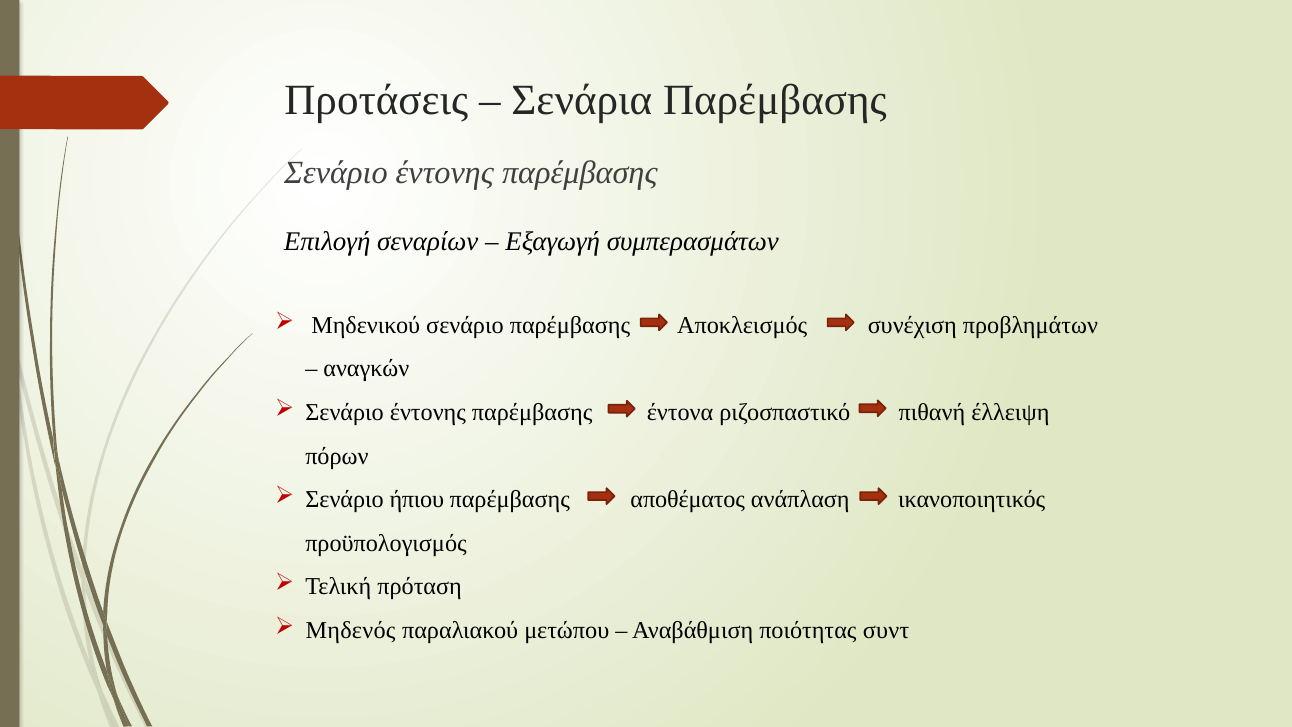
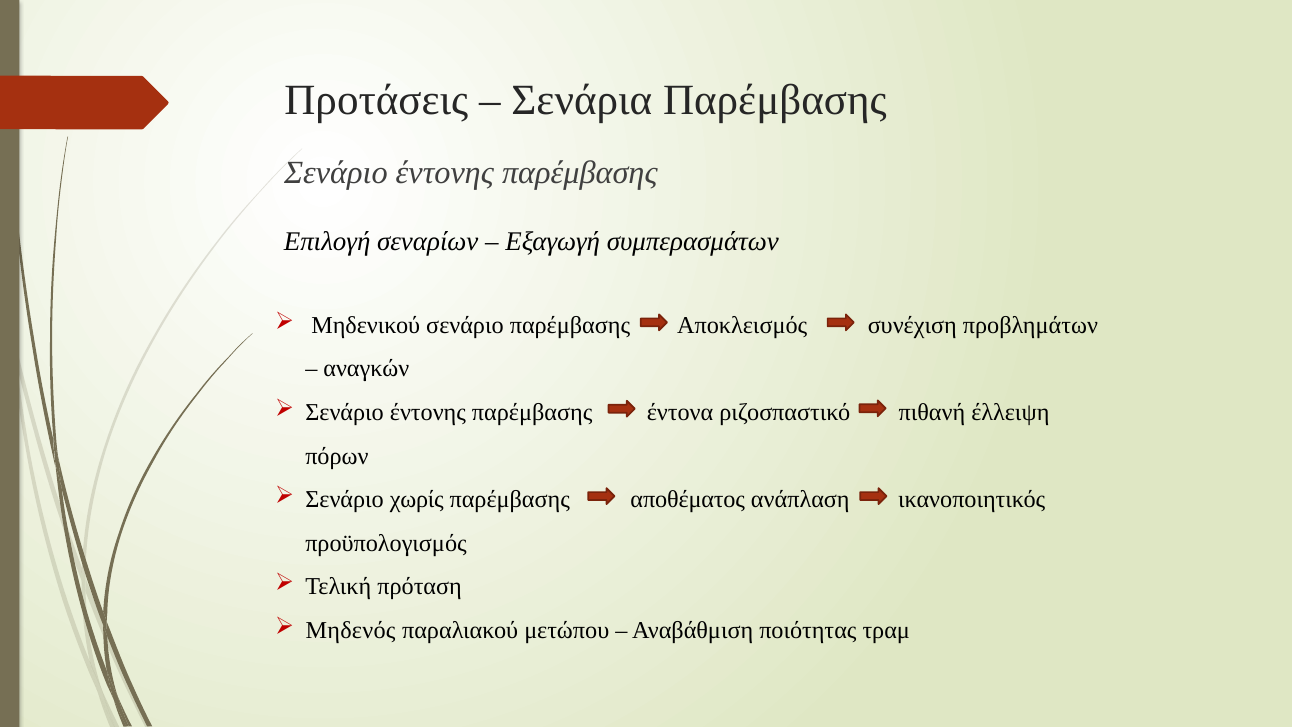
ήπιου: ήπιου -> χωρίς
συντ: συντ -> τραμ
